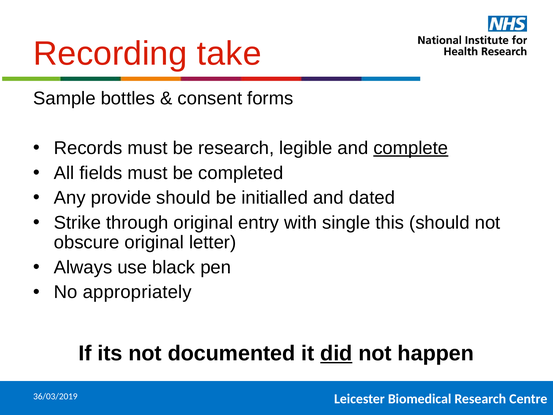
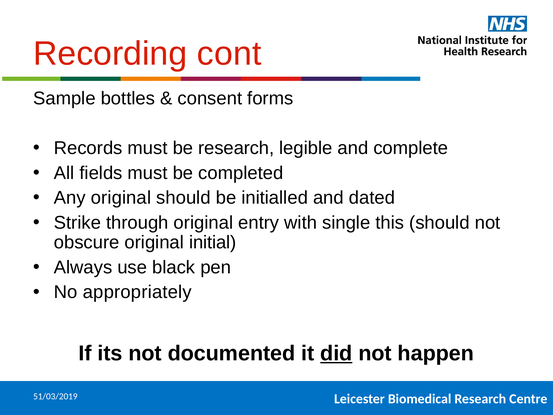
take: take -> cont
complete underline: present -> none
Any provide: provide -> original
letter: letter -> initial
36/03/2019: 36/03/2019 -> 51/03/2019
